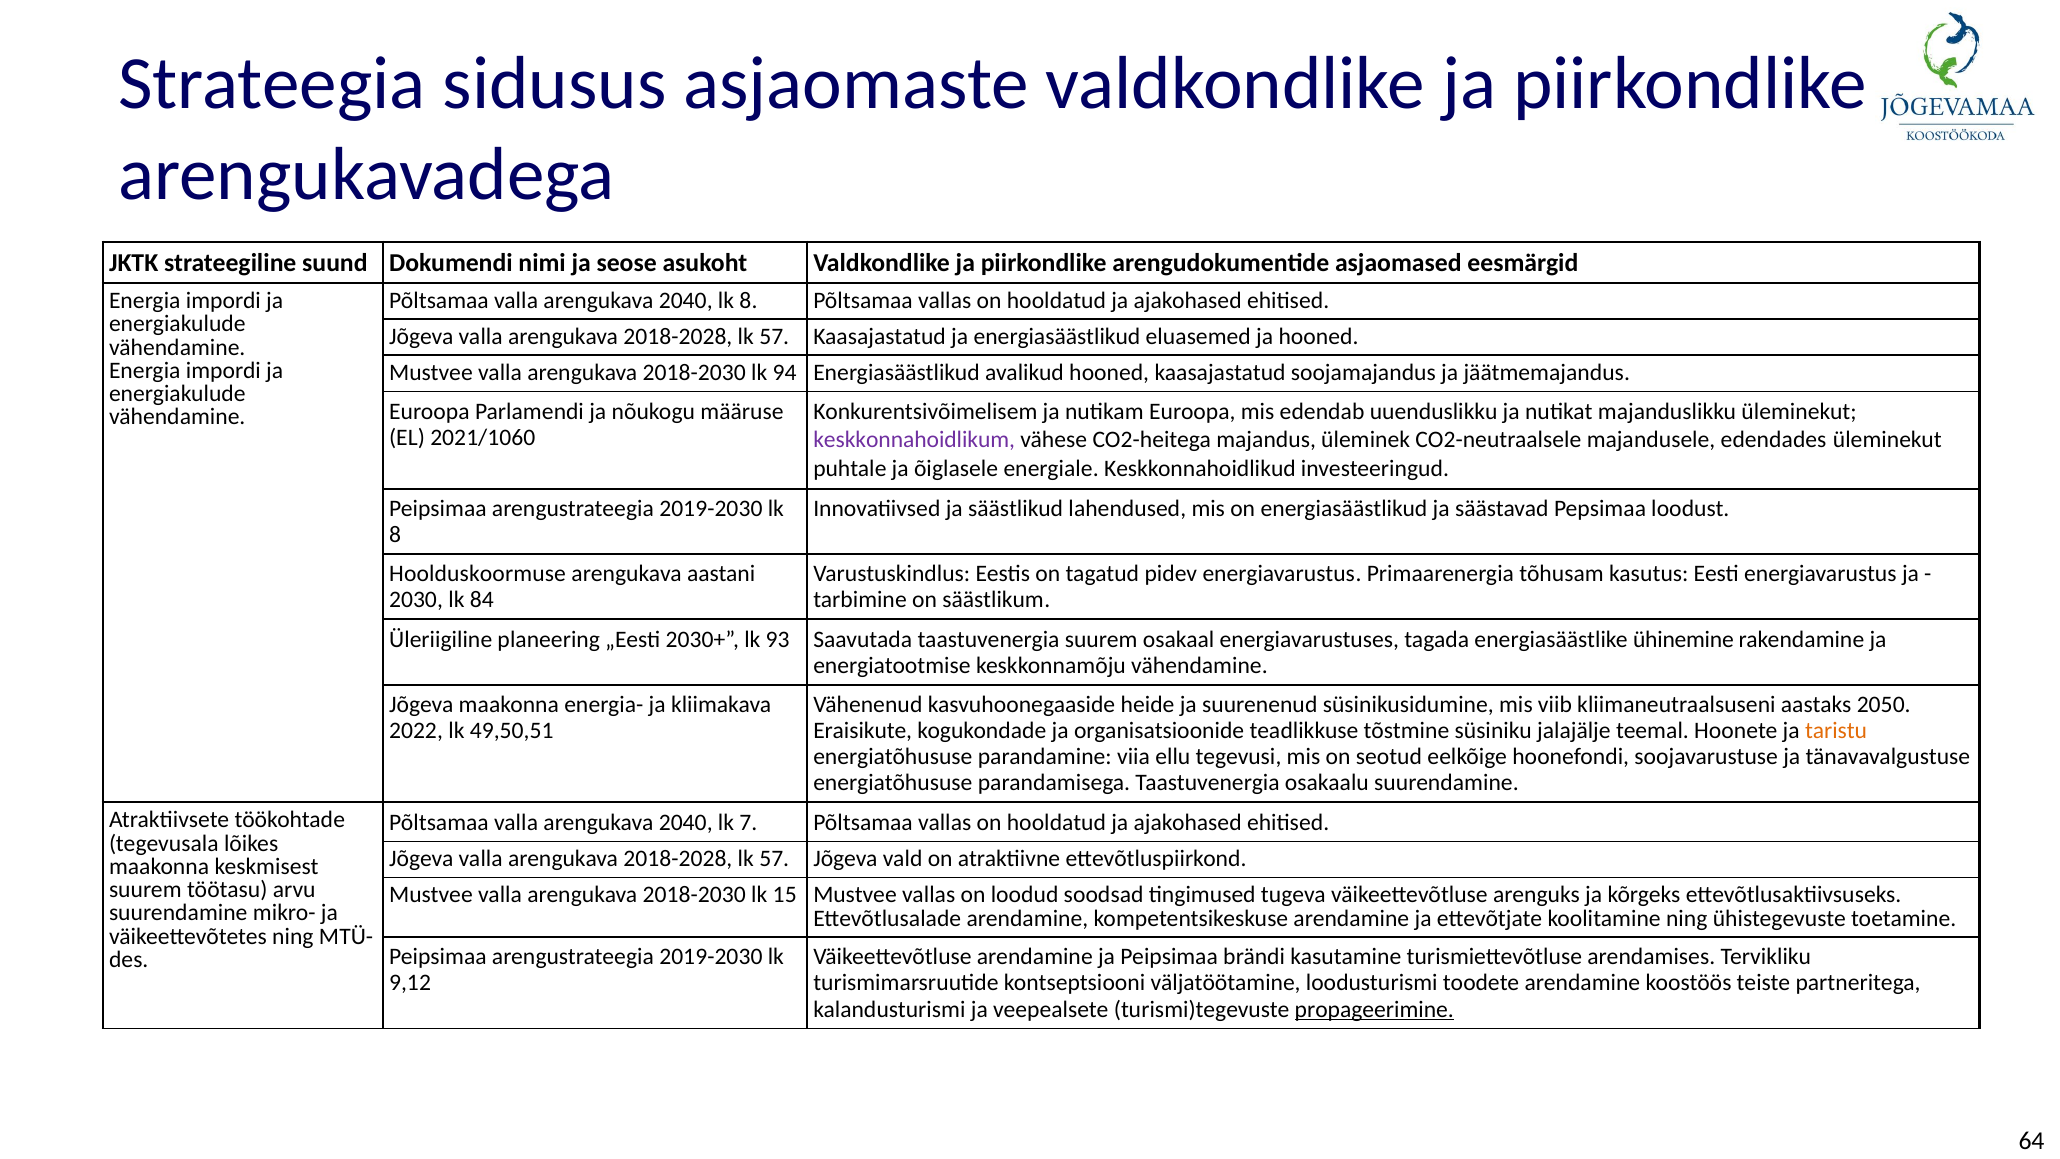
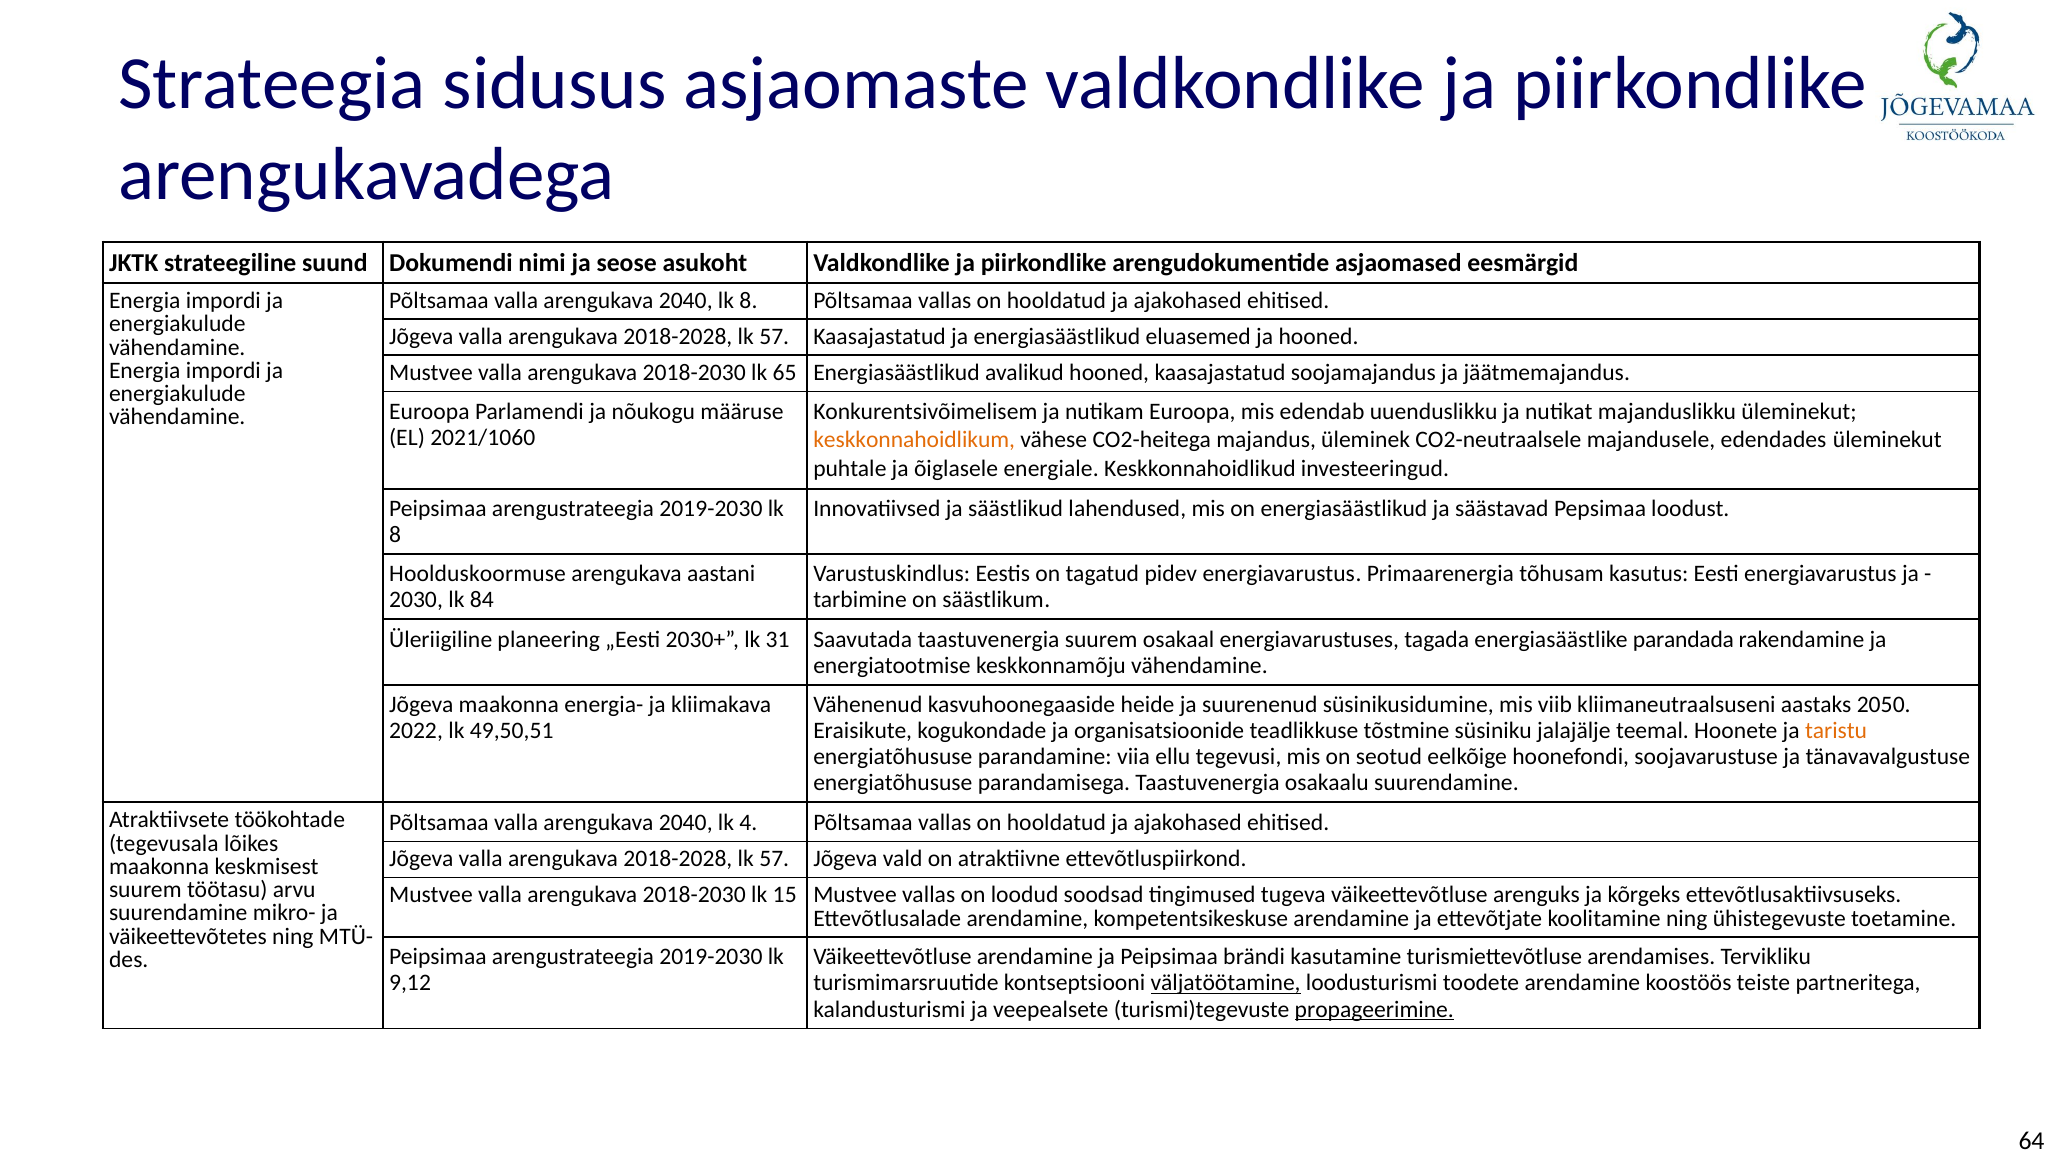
94: 94 -> 65
keskkonnahoidlikum colour: purple -> orange
93: 93 -> 31
ühinemine: ühinemine -> parandada
7: 7 -> 4
väljatöötamine underline: none -> present
